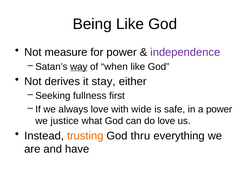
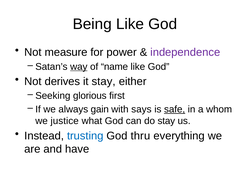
when: when -> name
fullness: fullness -> glorious
always love: love -> gain
wide: wide -> says
safe underline: none -> present
a power: power -> whom
do love: love -> stay
trusting colour: orange -> blue
